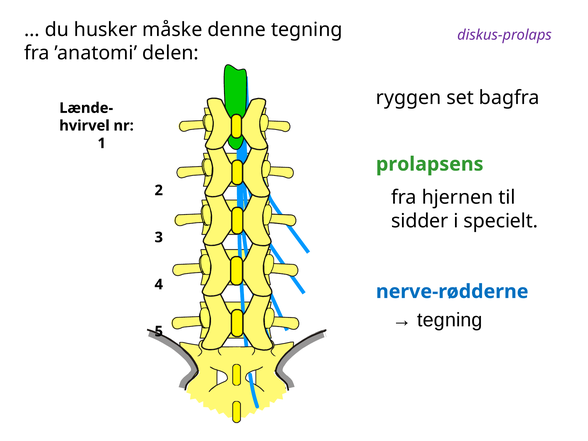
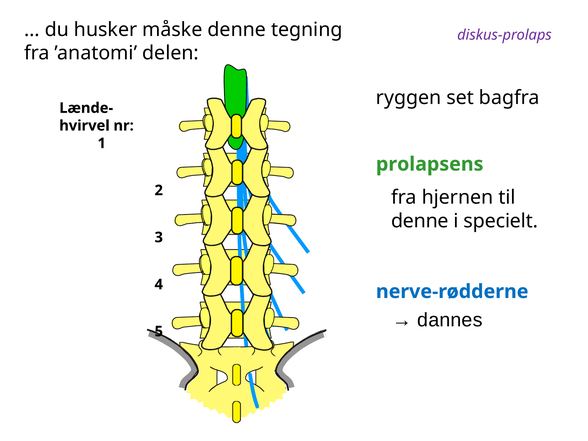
sidder at (420, 221): sidder -> denne
tegning at (450, 320): tegning -> dannes
